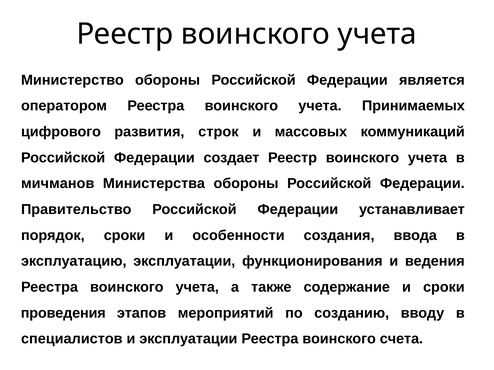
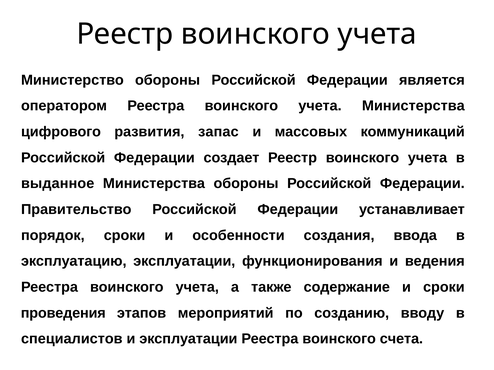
учета Принимаемых: Принимаемых -> Министерства
строк: строк -> запас
мичманов: мичманов -> выданное
